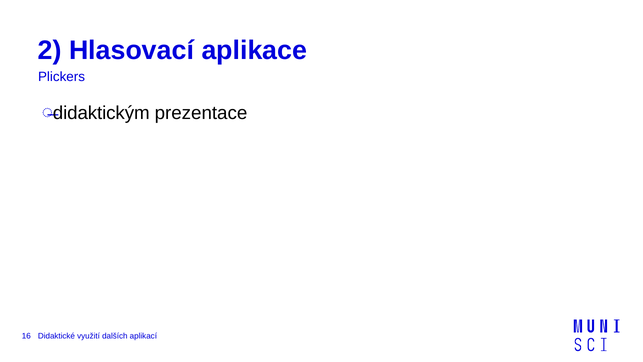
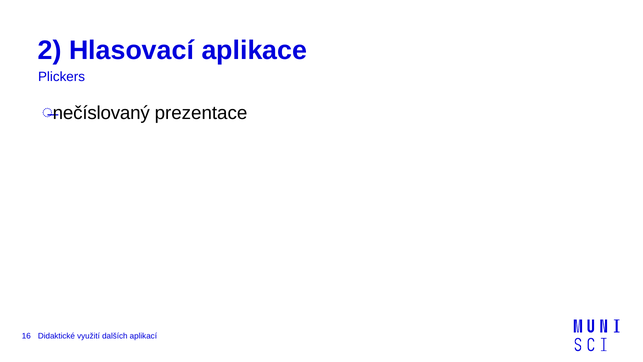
didaktickým: didaktickým -> nečíslovaný
